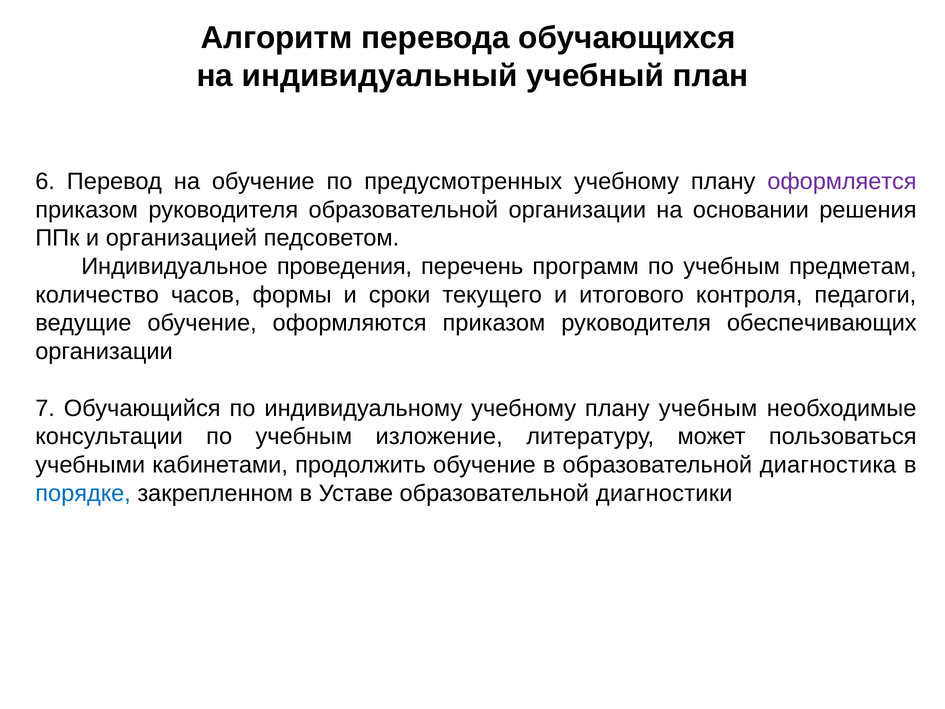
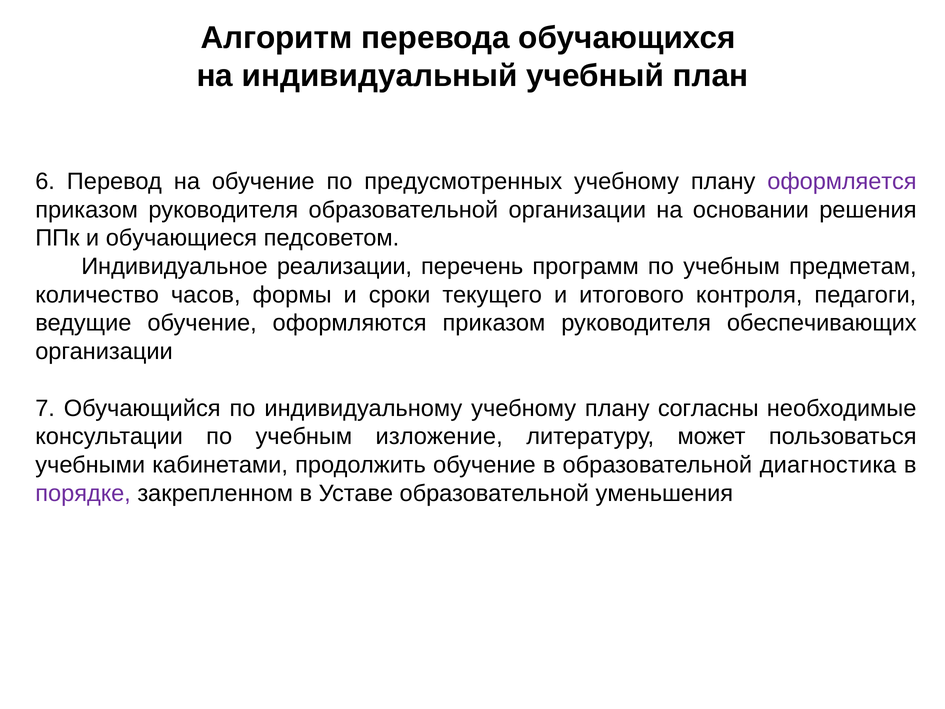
организацией: организацией -> обучающиеся
проведения: проведения -> реализации
плану учебным: учебным -> согласны
порядке colour: blue -> purple
диагностики: диагностики -> уменьшения
